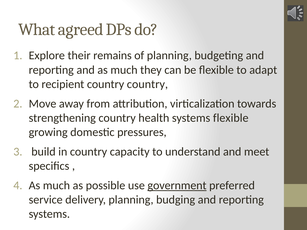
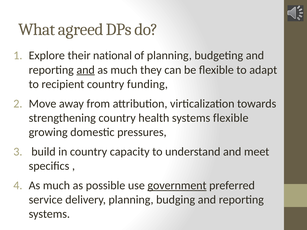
remains: remains -> national
and at (86, 70) underline: none -> present
country country: country -> funding
